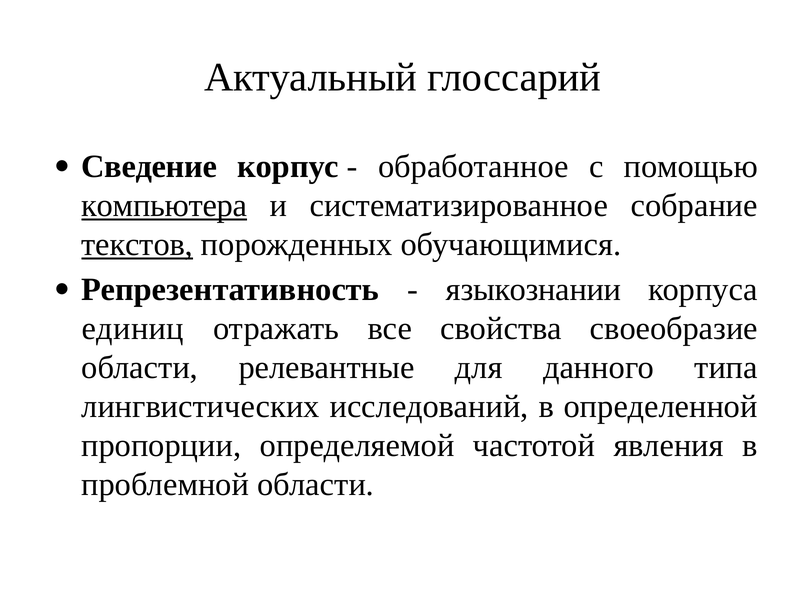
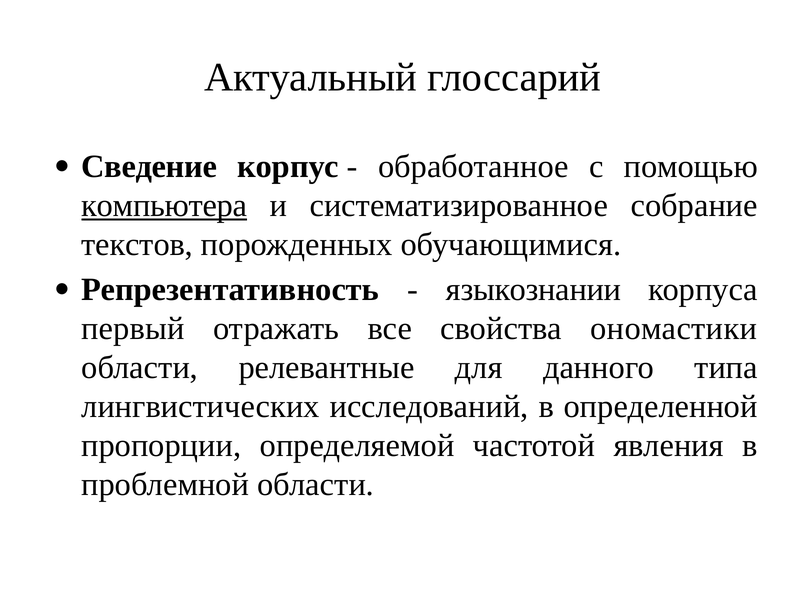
текстов underline: present -> none
единиц: единиц -> первый
своеобразие: своеобразие -> ономастики
